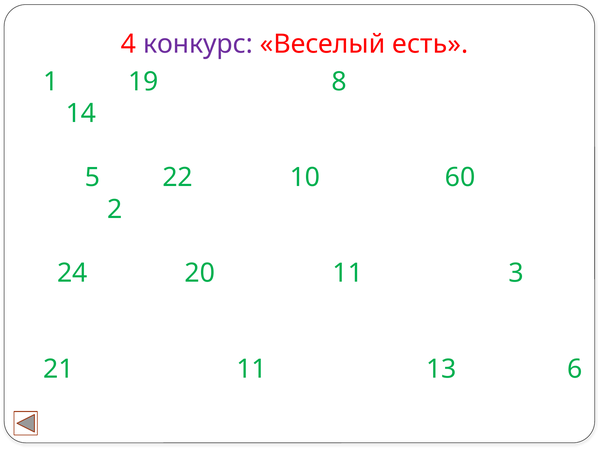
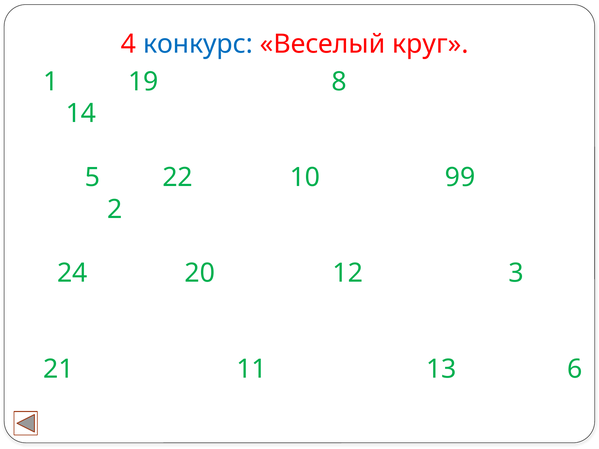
конкурс colour: purple -> blue
есть: есть -> круг
60: 60 -> 99
20 11: 11 -> 12
